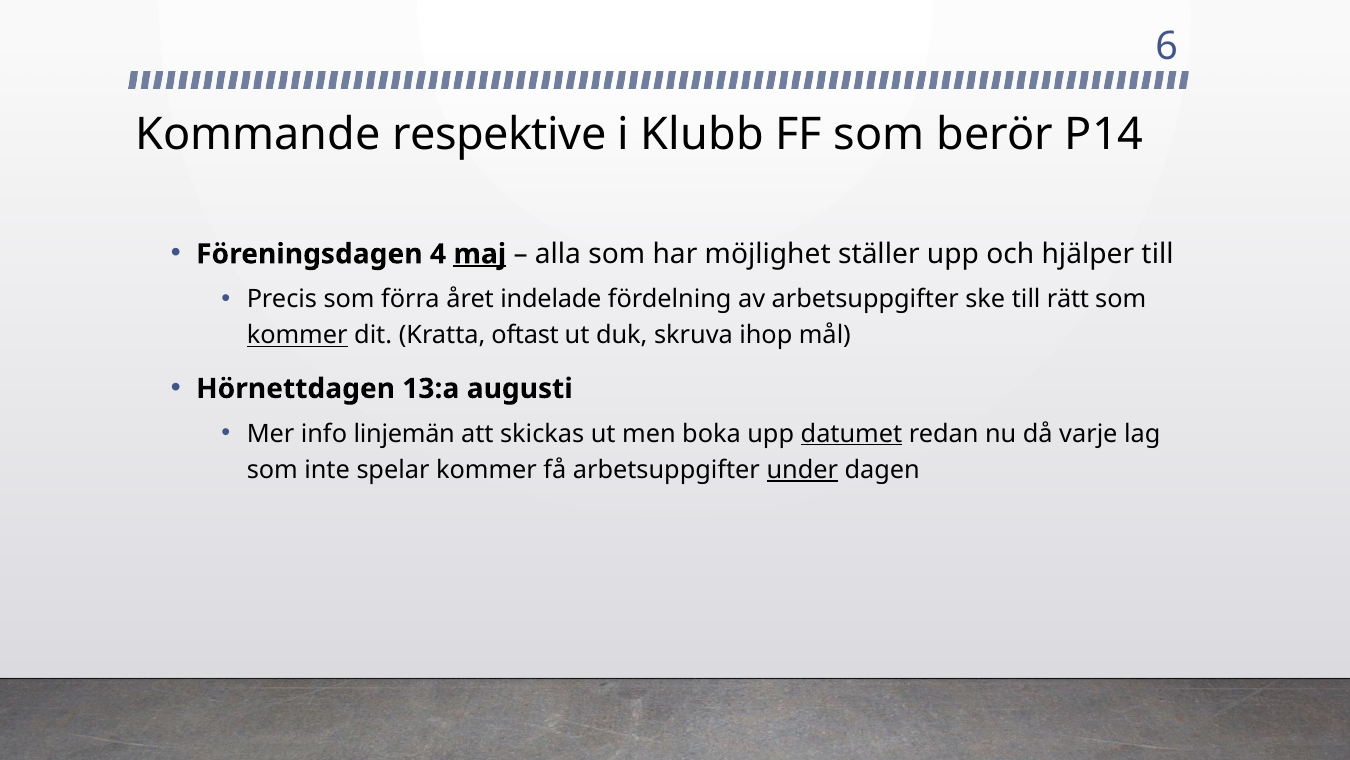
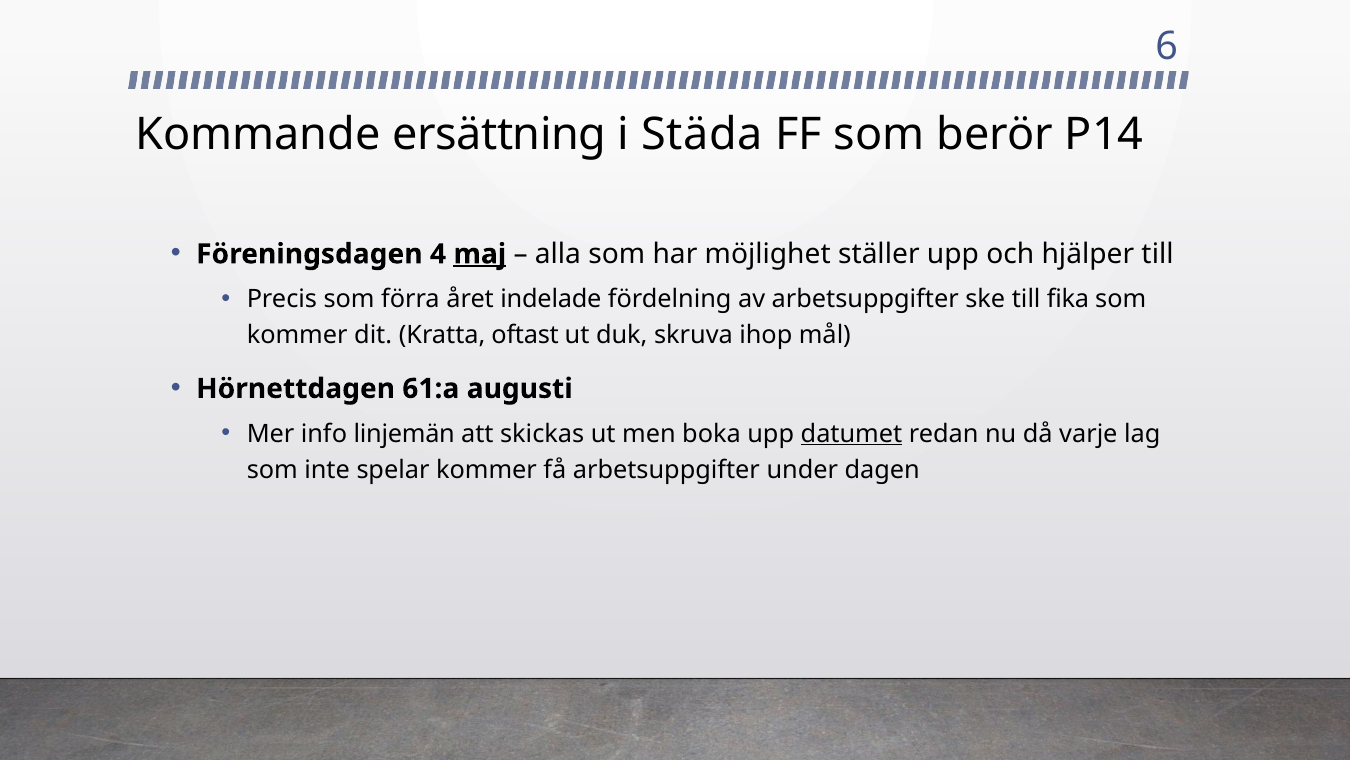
respektive: respektive -> ersättning
Klubb: Klubb -> Städa
rätt: rätt -> fika
kommer at (297, 335) underline: present -> none
13:a: 13:a -> 61:a
under underline: present -> none
